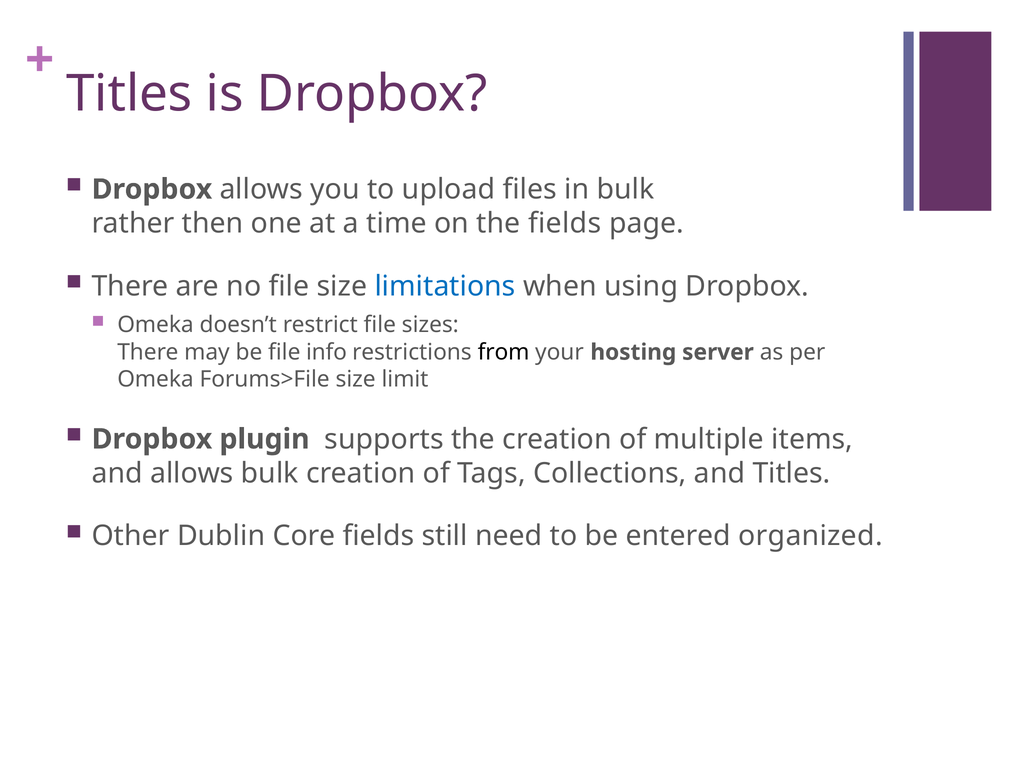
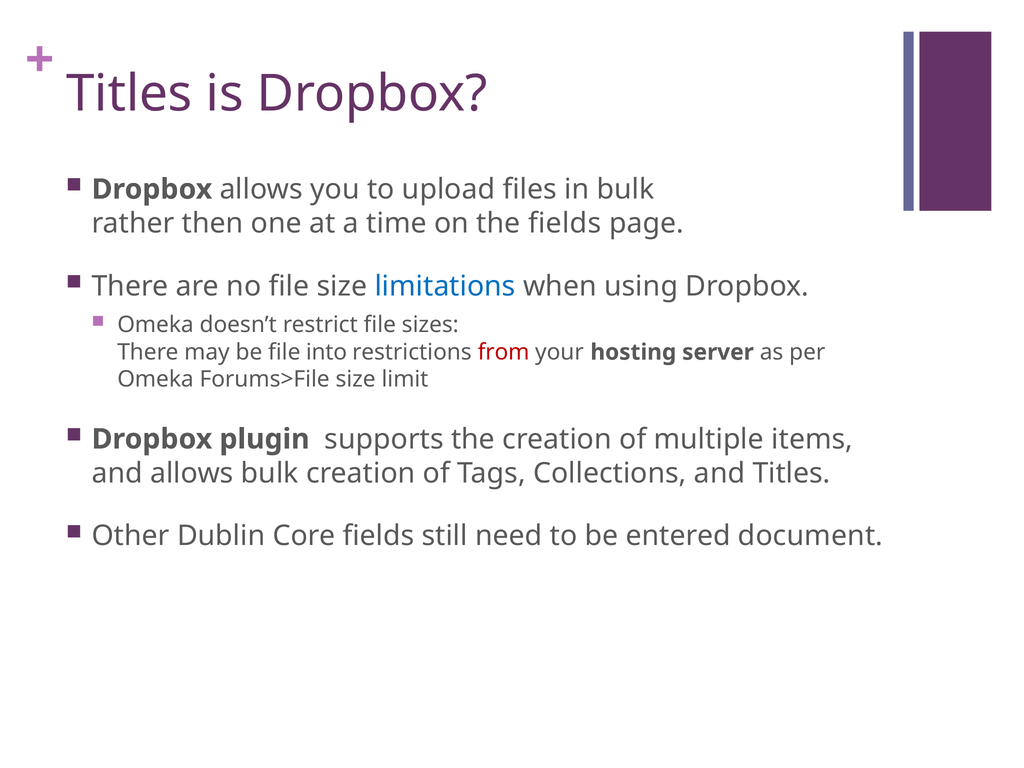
info: info -> into
from colour: black -> red
organized: organized -> document
